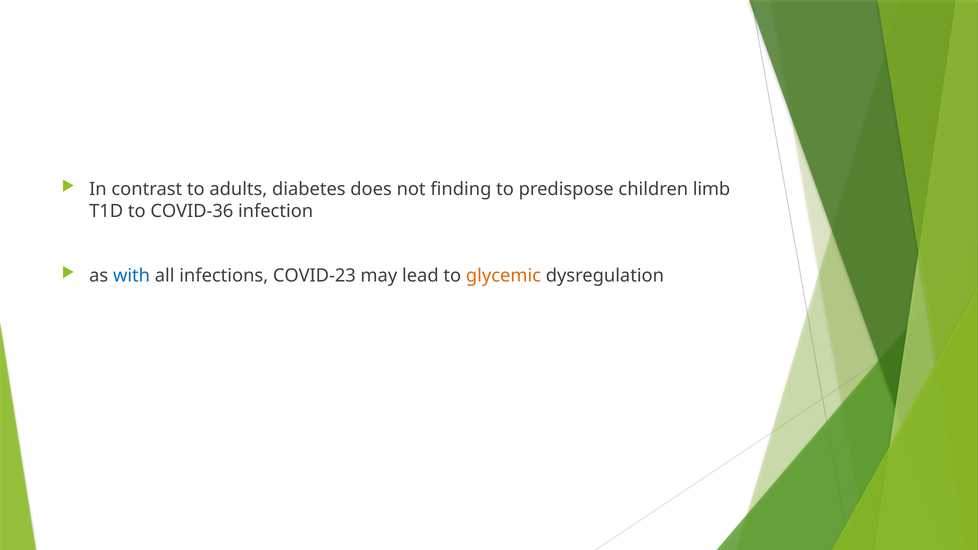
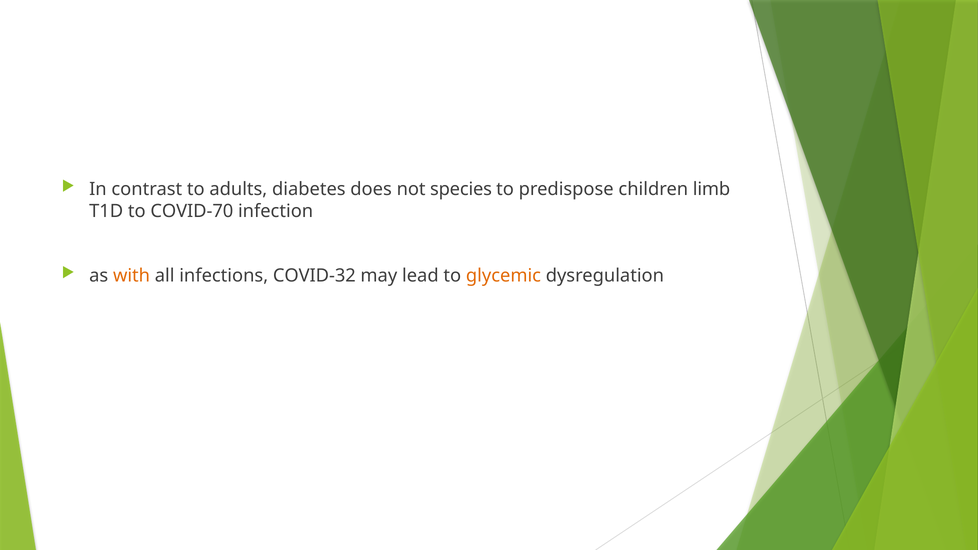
finding: finding -> species
COVID-36: COVID-36 -> COVID-70
with colour: blue -> orange
COVID-23: COVID-23 -> COVID-32
